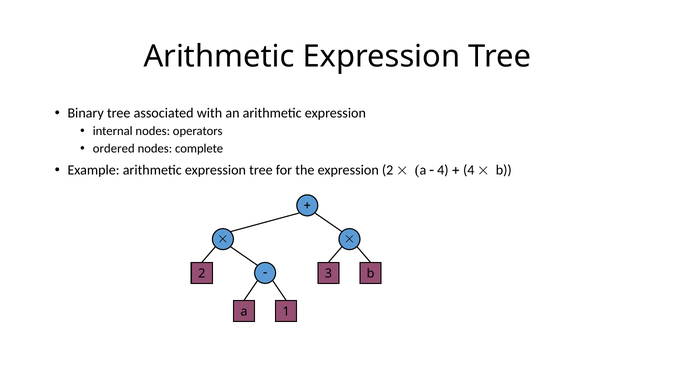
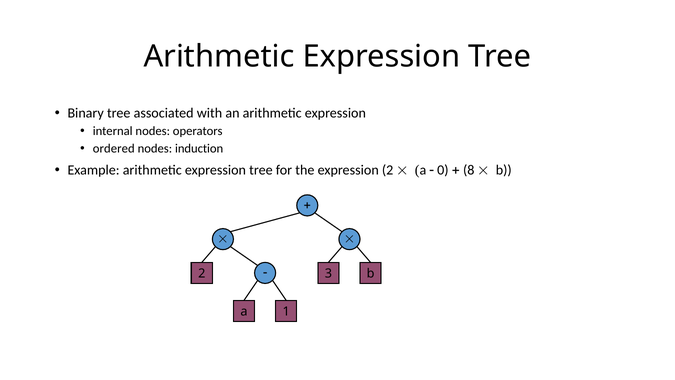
complete: complete -> induction
4 at (443, 170): 4 -> 0
4 at (469, 170): 4 -> 8
